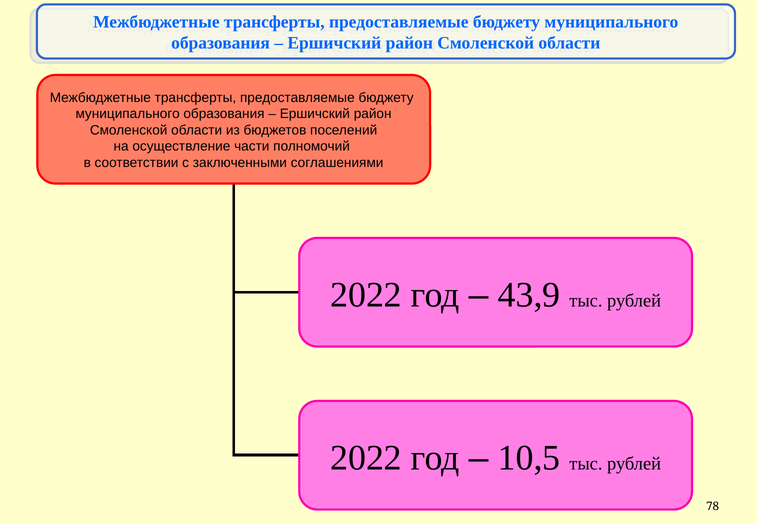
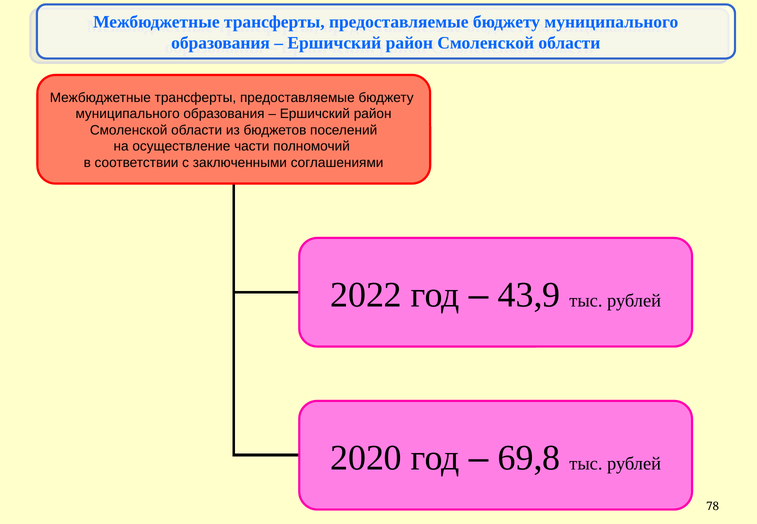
2022 at (366, 458): 2022 -> 2020
10,5: 10,5 -> 69,8
